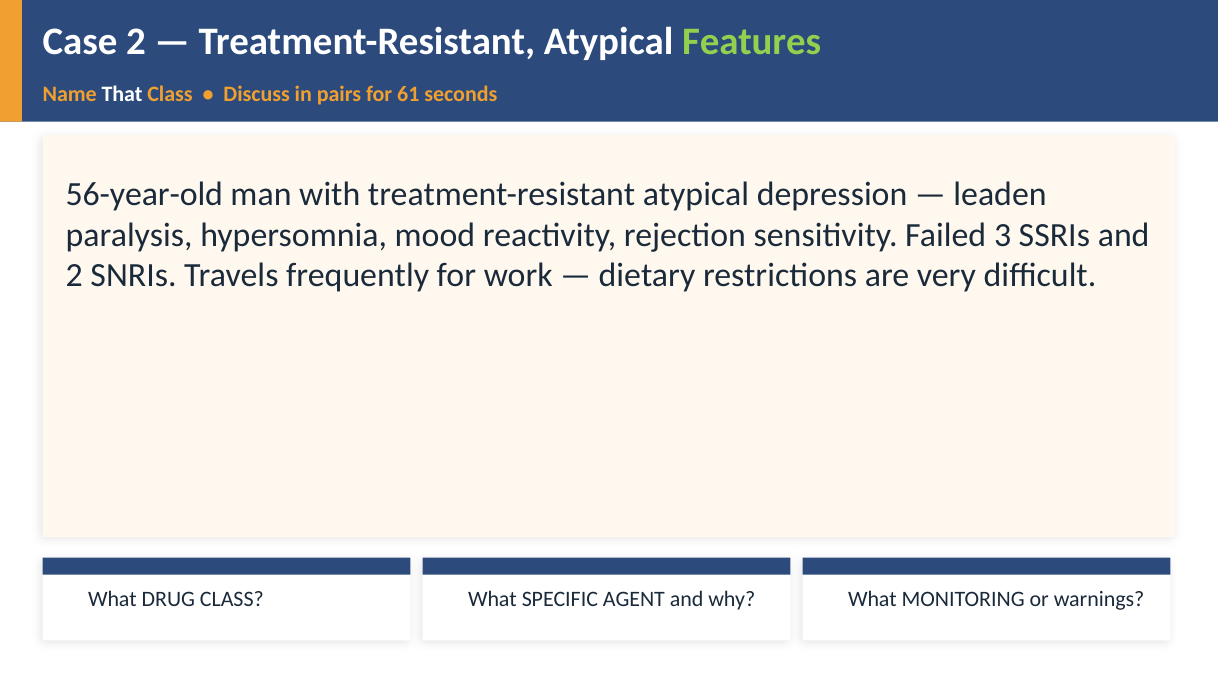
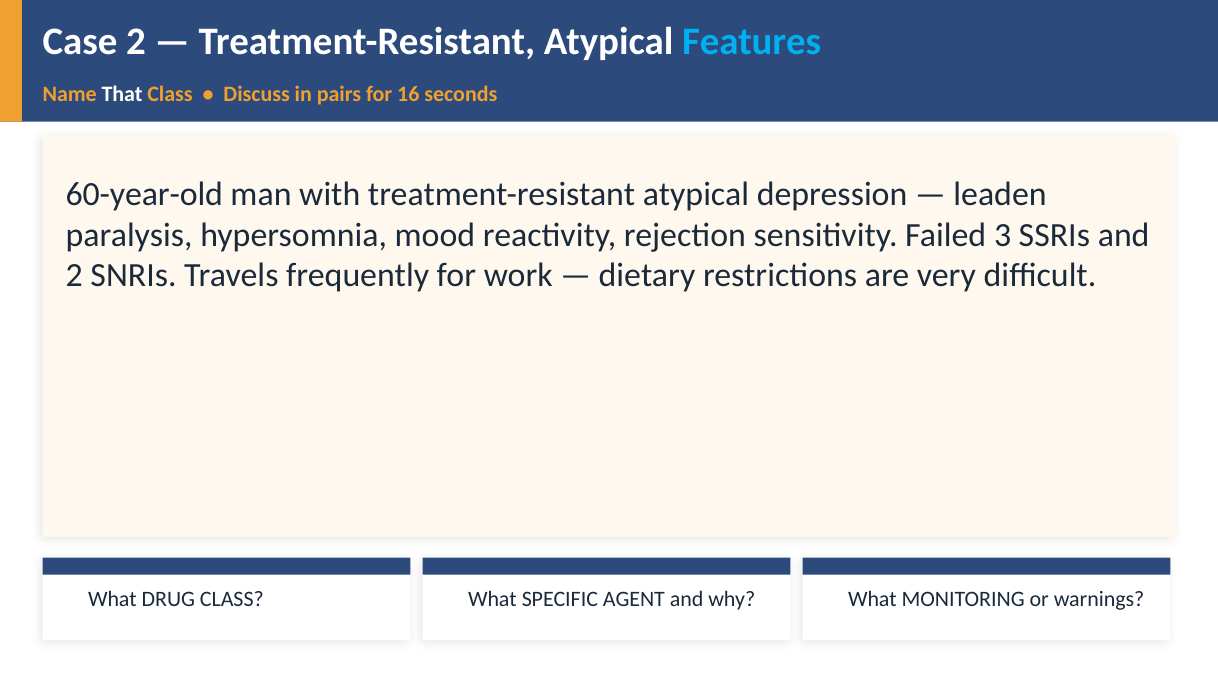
Features colour: light green -> light blue
61: 61 -> 16
56-year-old: 56-year-old -> 60-year-old
